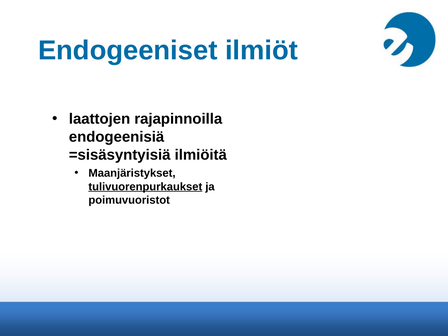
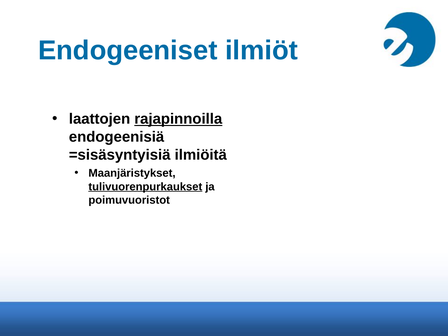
rajapinnoilla underline: none -> present
